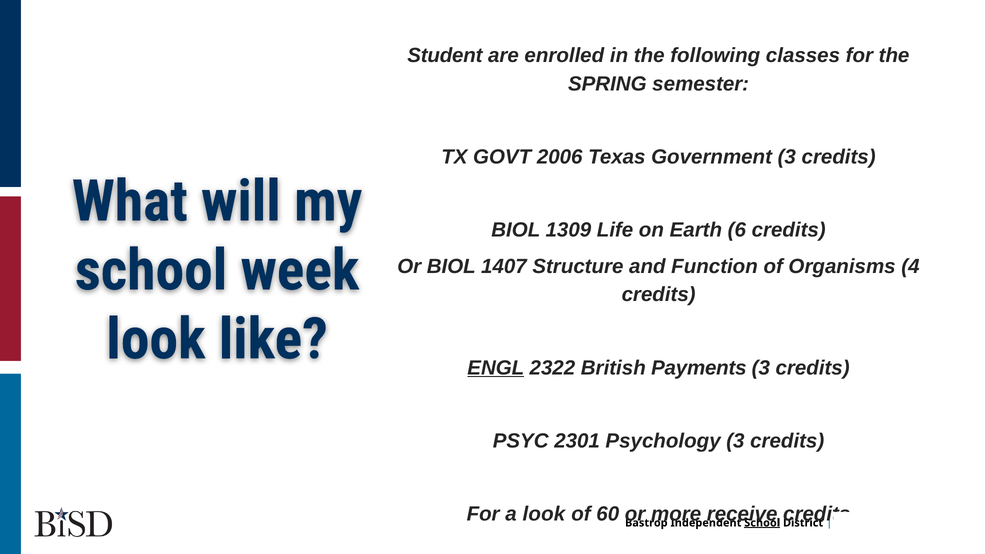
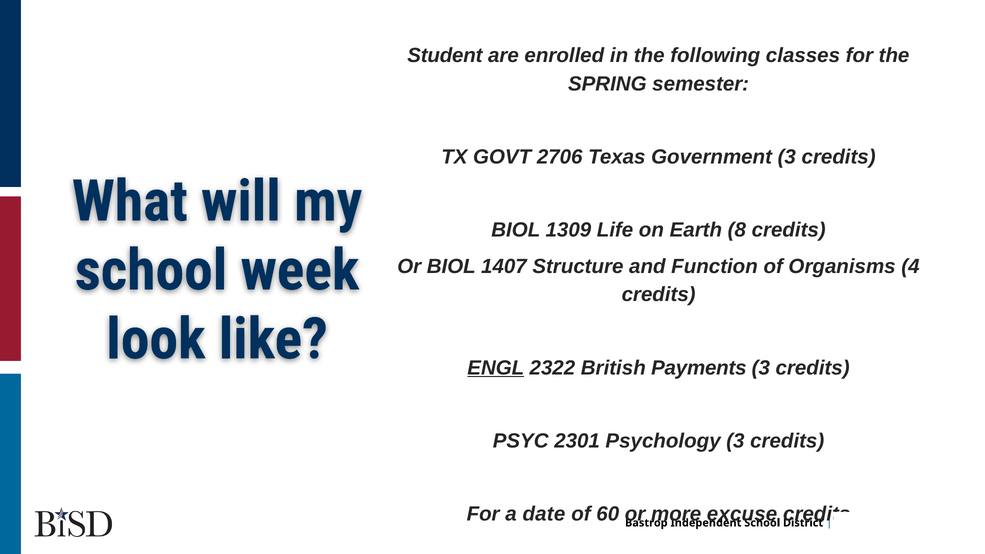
2006: 2006 -> 2706
6: 6 -> 8
a look: look -> date
receive: receive -> excuse
School at (762, 523) underline: present -> none
